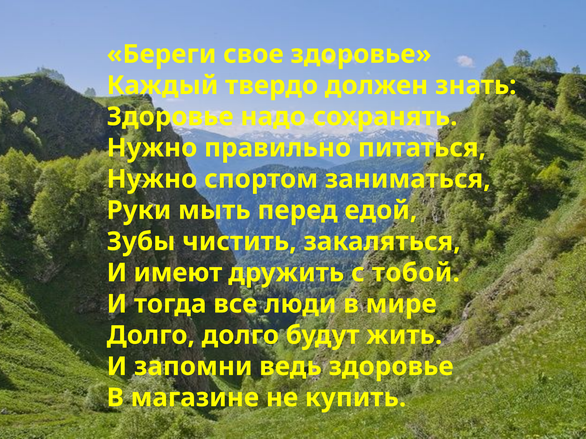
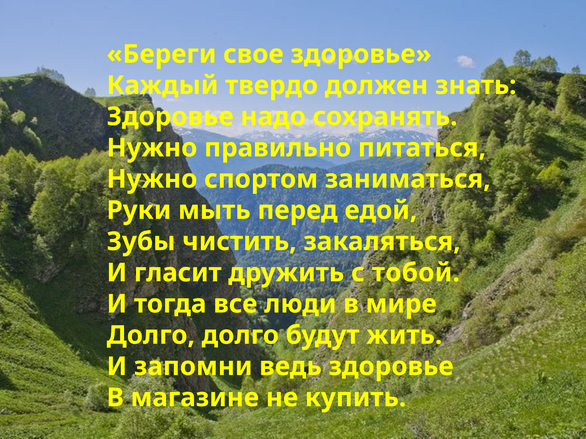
имеют: имеют -> гласит
